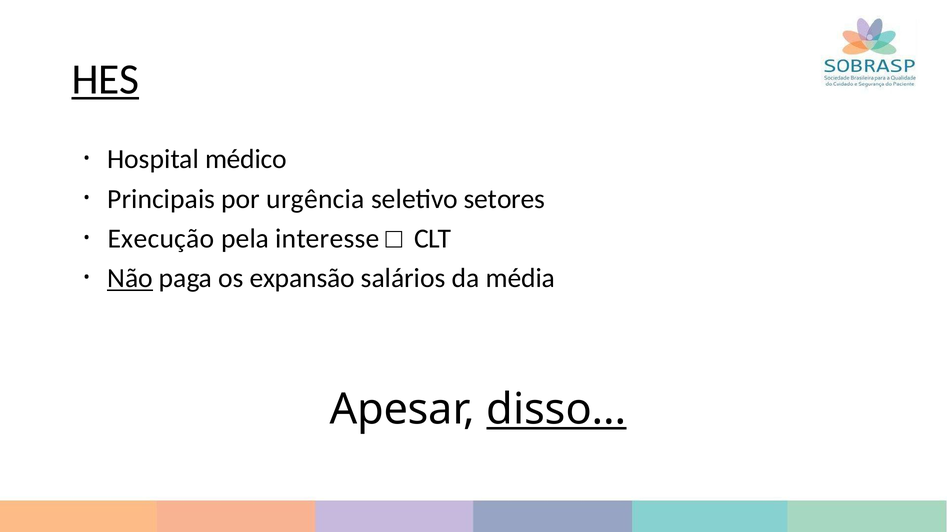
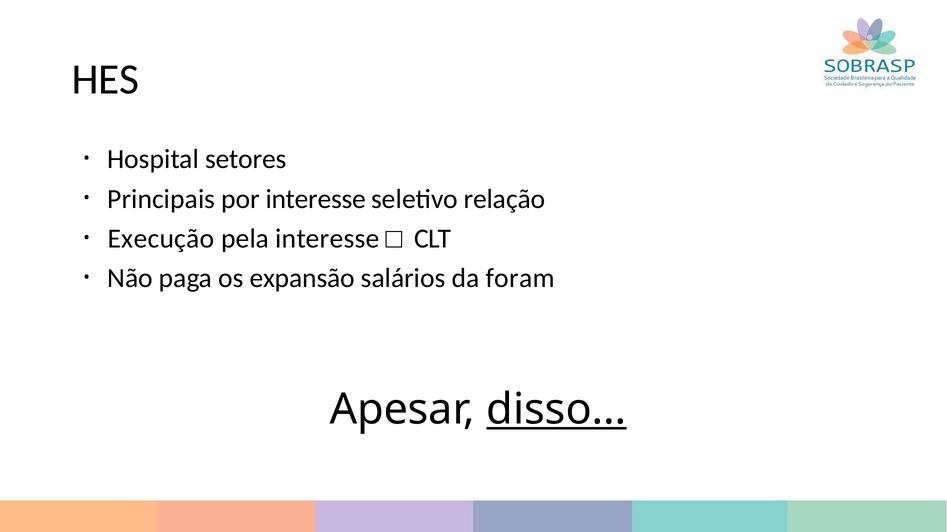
HES underline: present -> none
médico: médico -> setores
por urgência: urgência -> interesse
setores: setores -> relação
Não underline: present -> none
média: média -> foram
